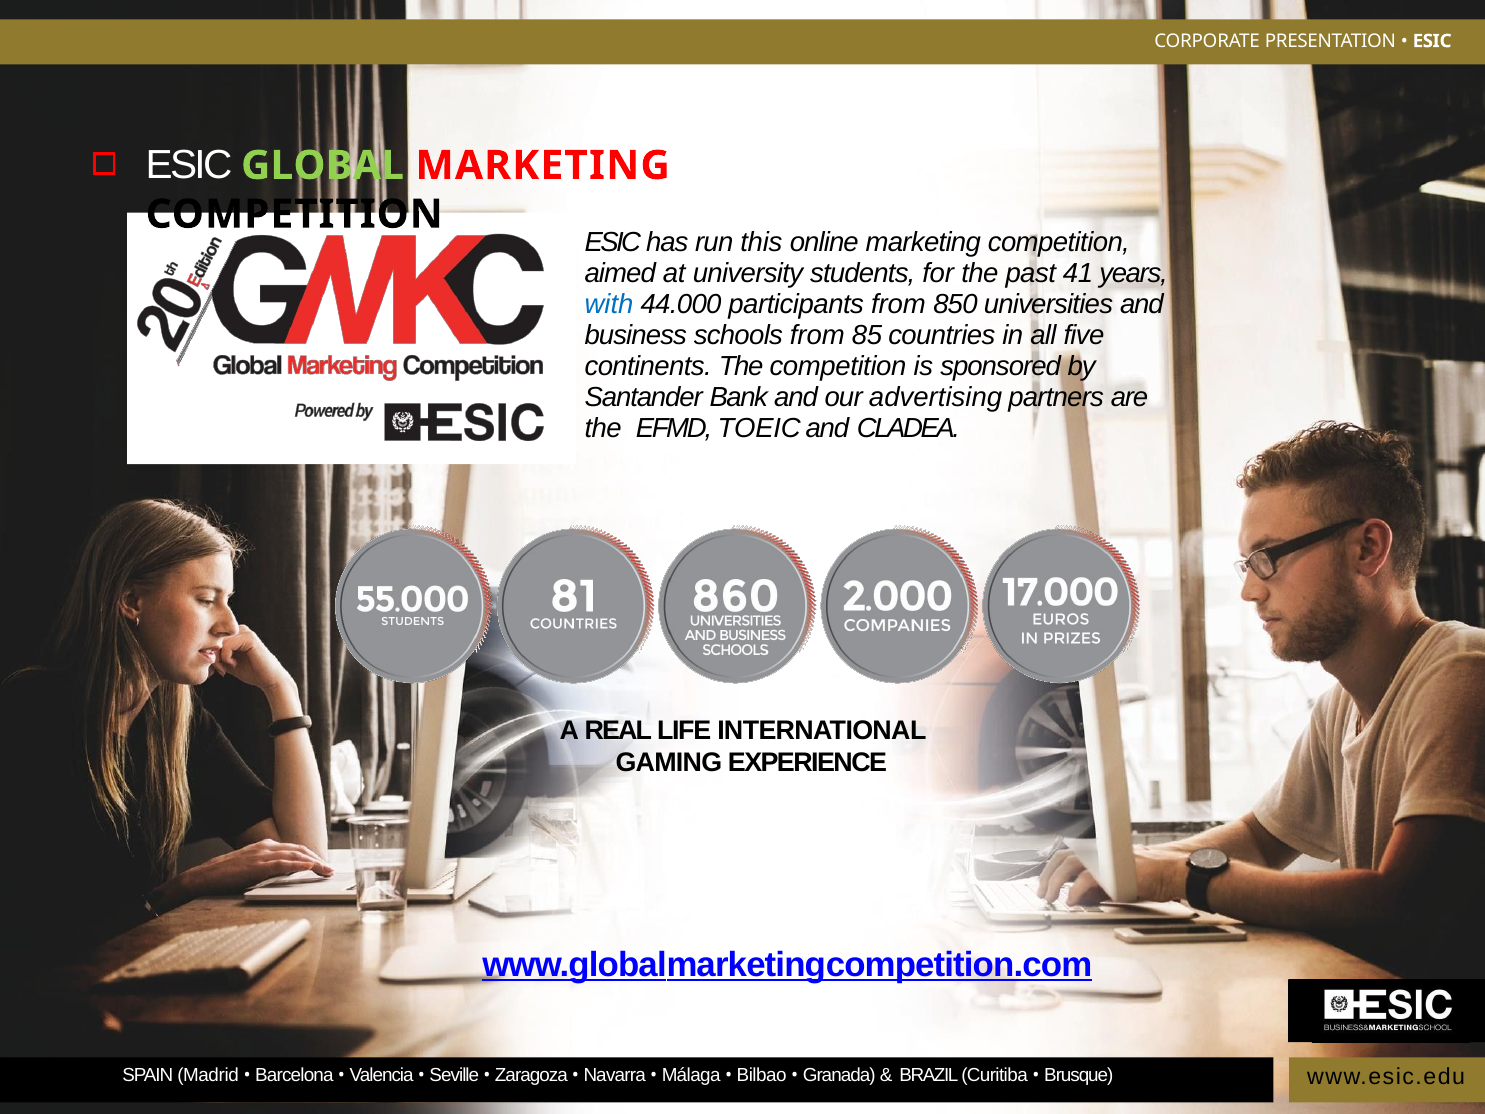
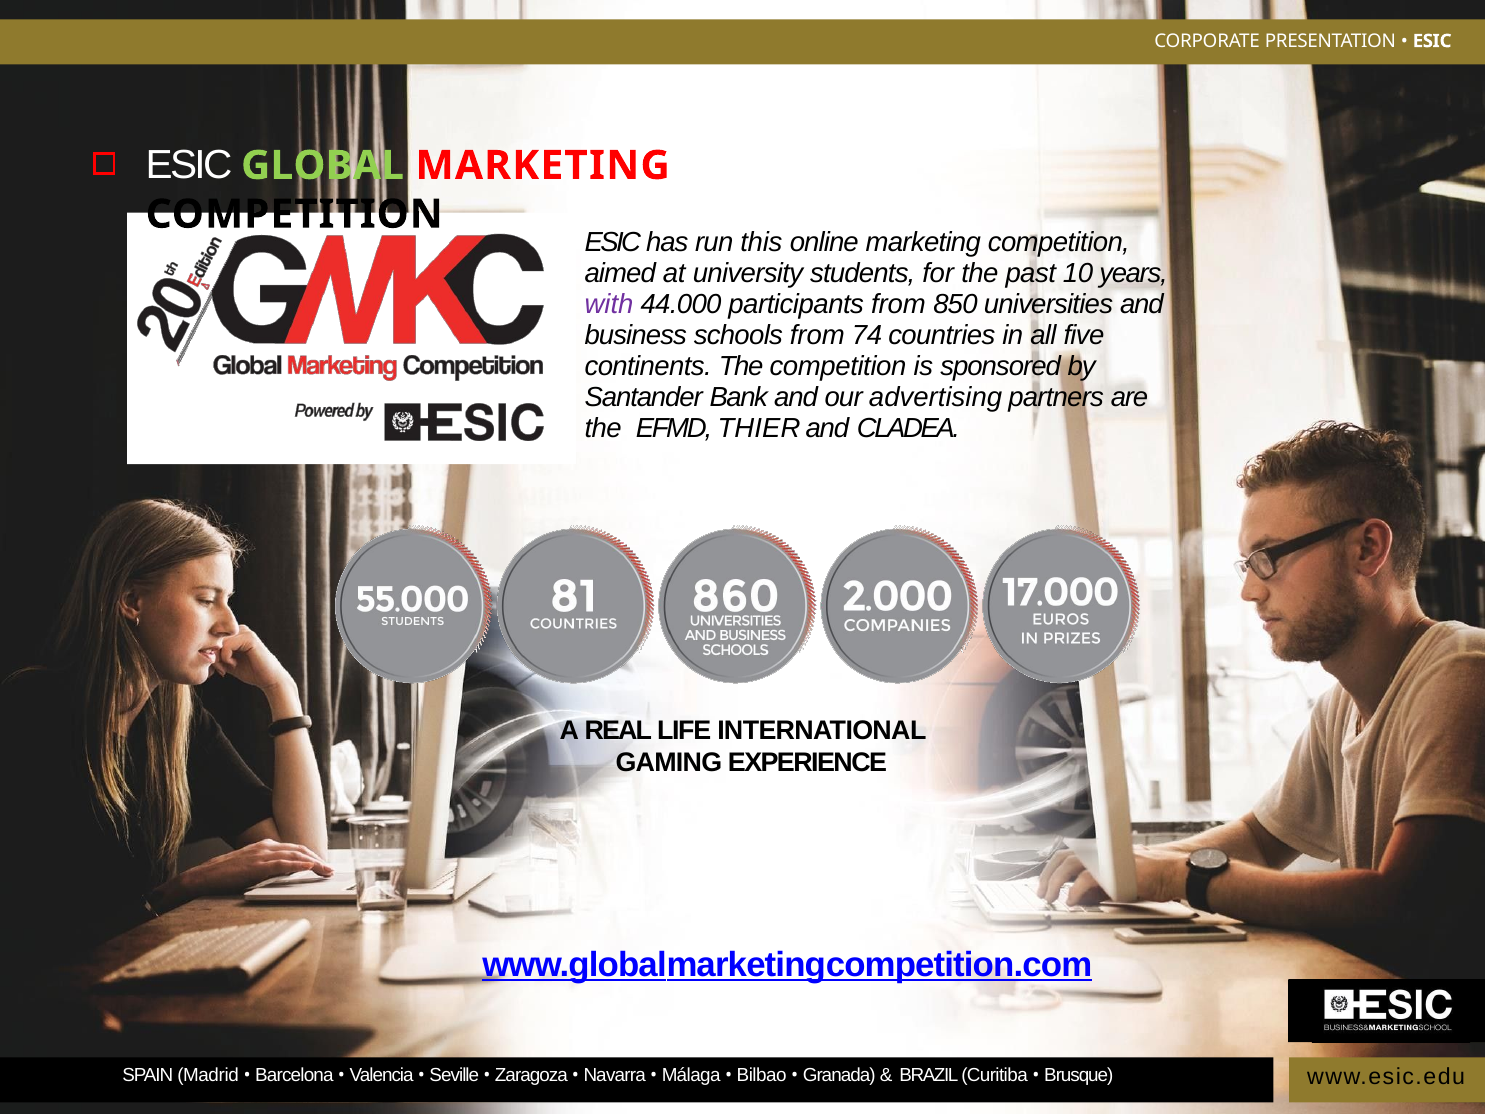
41: 41 -> 10
with colour: blue -> purple
85: 85 -> 74
TOEIC: TOEIC -> THIER
